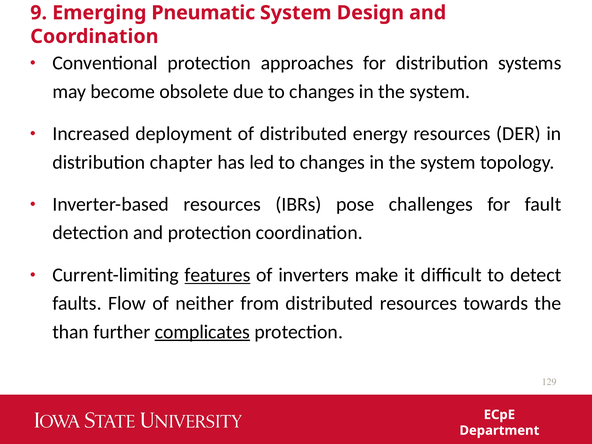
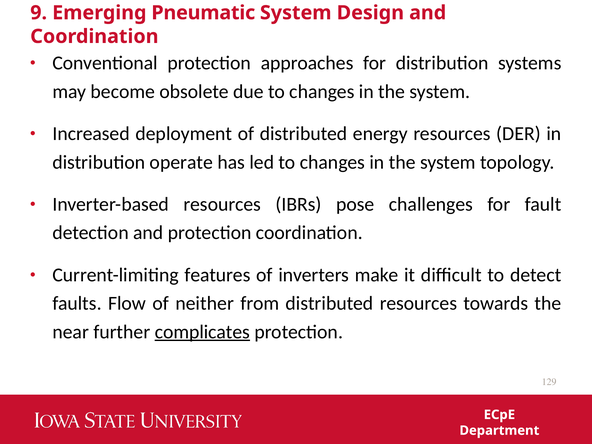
chapter: chapter -> operate
features underline: present -> none
than: than -> near
